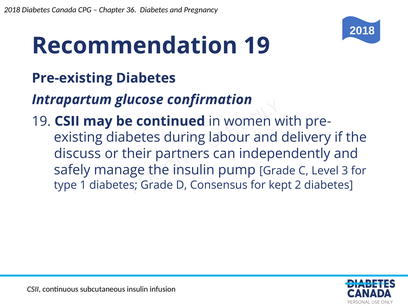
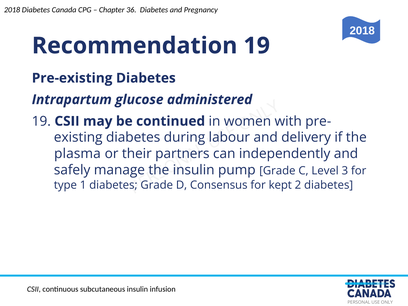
confirmation: confirmation -> administered
discuss: discuss -> plasma
